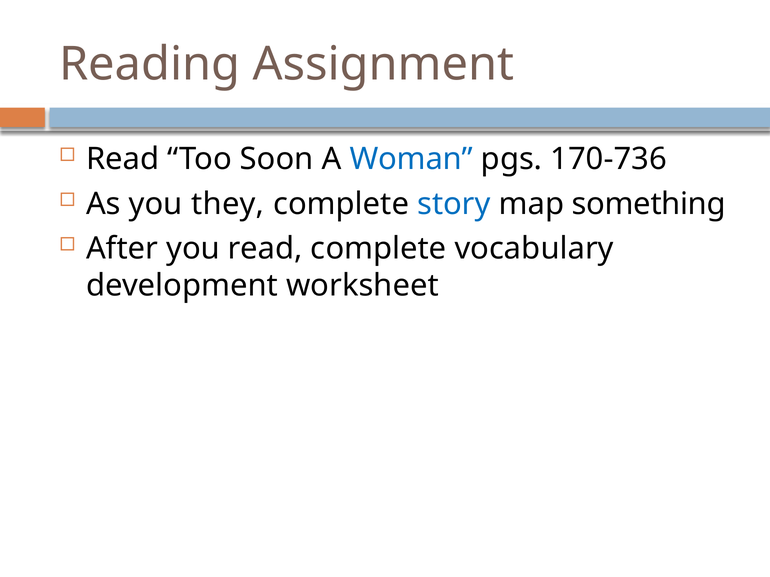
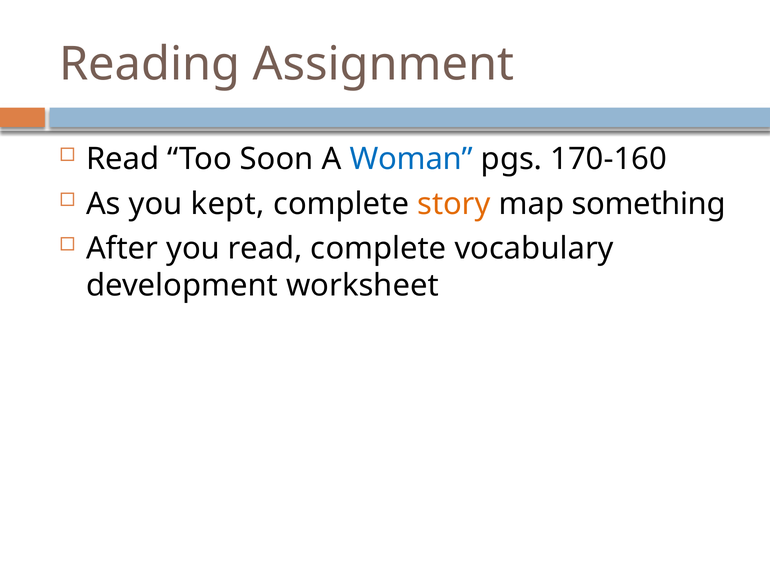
170-736: 170-736 -> 170-160
they: they -> kept
story colour: blue -> orange
